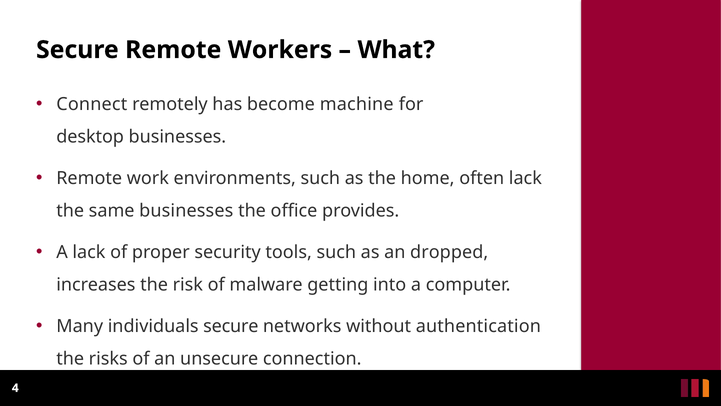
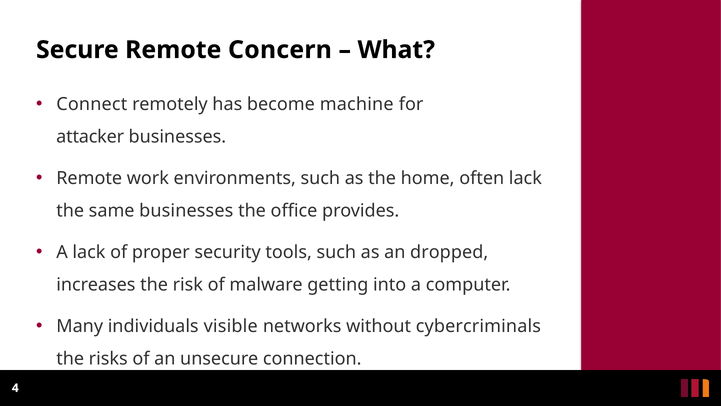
Workers: Workers -> Concern
desktop: desktop -> attacker
individuals secure: secure -> visible
authentication: authentication -> cybercriminals
